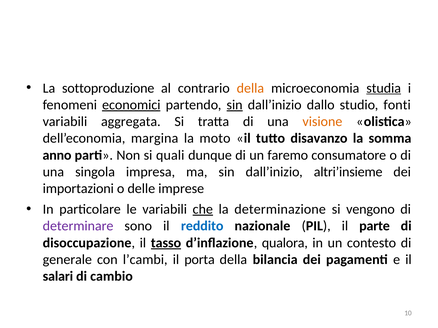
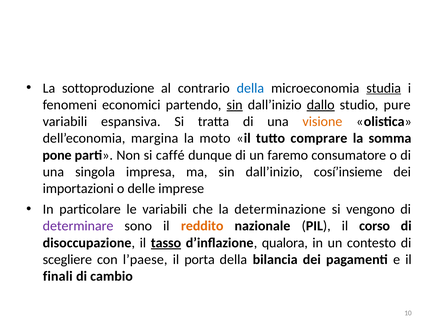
della at (250, 88) colour: orange -> blue
economici underline: present -> none
dallo underline: none -> present
fonti: fonti -> pure
aggregata: aggregata -> espansiva
disavanzo: disavanzo -> comprare
anno: anno -> pone
quali: quali -> caffé
altri’insieme: altri’insieme -> cosí’insieme
che underline: present -> none
reddito colour: blue -> orange
parte: parte -> corso
generale: generale -> scegliere
l’cambi: l’cambi -> l’paese
salari: salari -> finali
